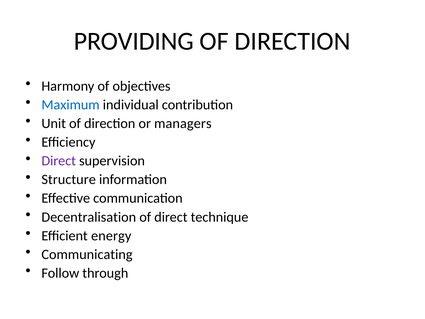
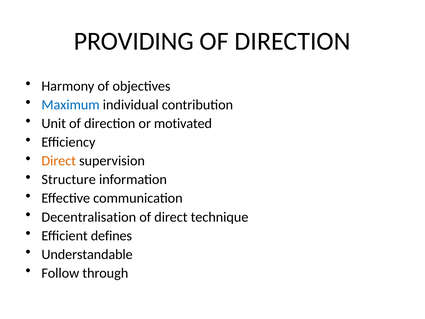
managers: managers -> motivated
Direct at (59, 161) colour: purple -> orange
energy: energy -> defines
Communicating: Communicating -> Understandable
